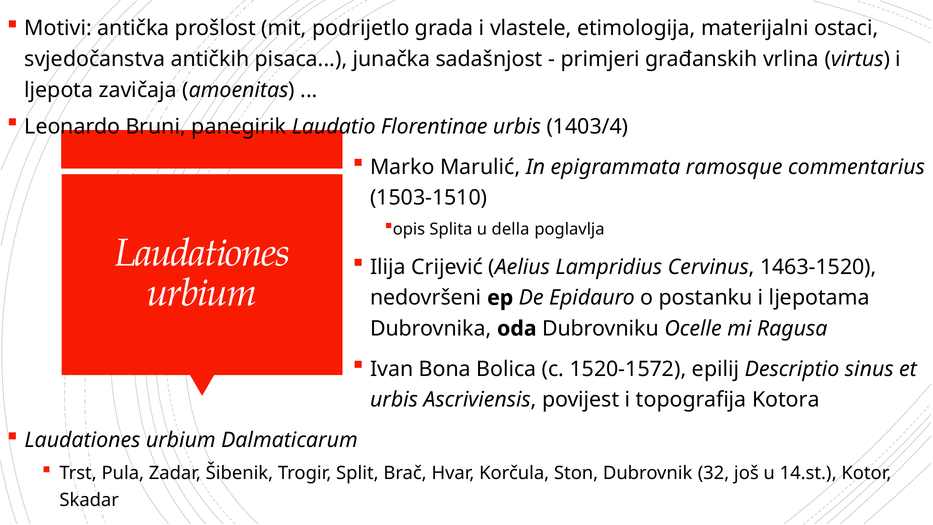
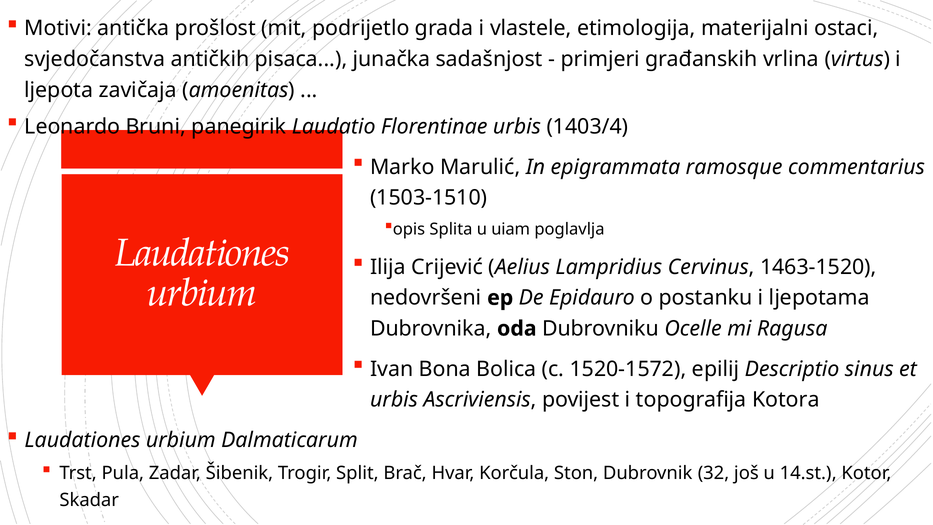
della: della -> uiam
